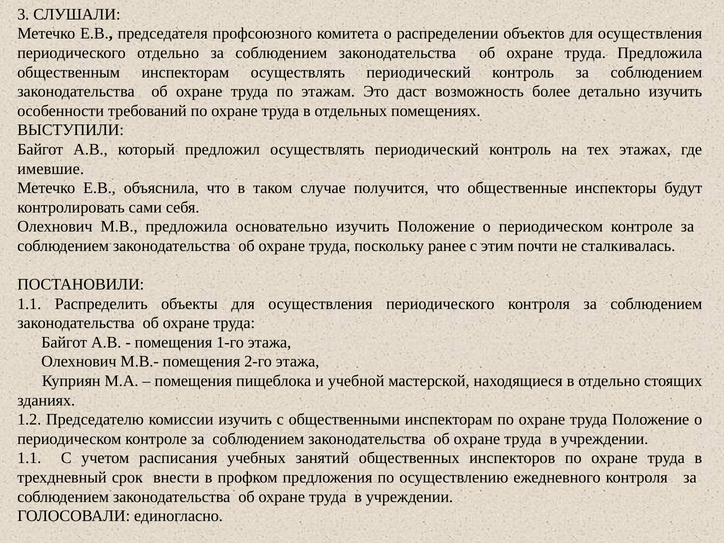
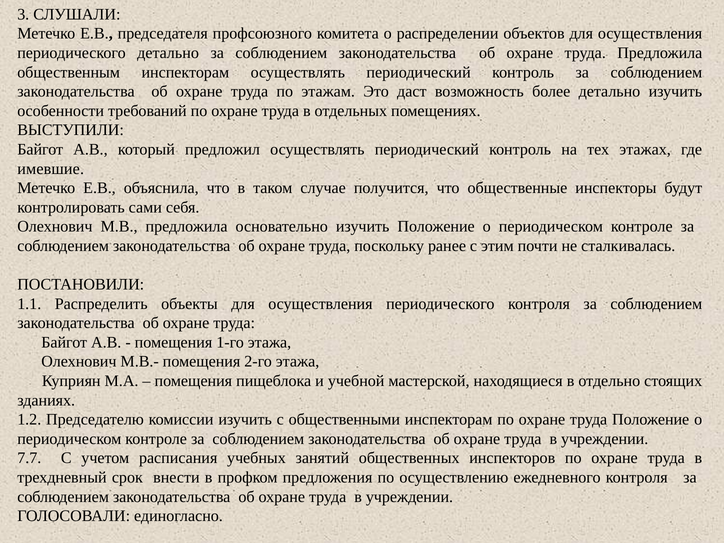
периодического отдельно: отдельно -> детально
1.1 at (29, 458): 1.1 -> 7.7
